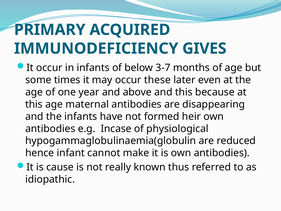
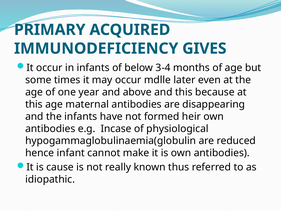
3-7: 3-7 -> 3-4
these: these -> mdlle
